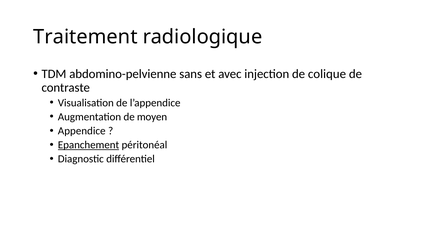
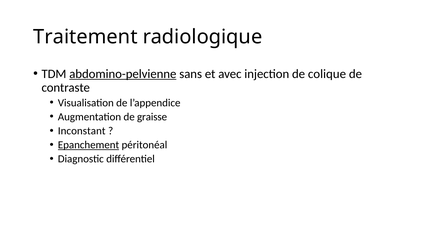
abdomino-pelvienne underline: none -> present
moyen: moyen -> graisse
Appendice: Appendice -> Inconstant
